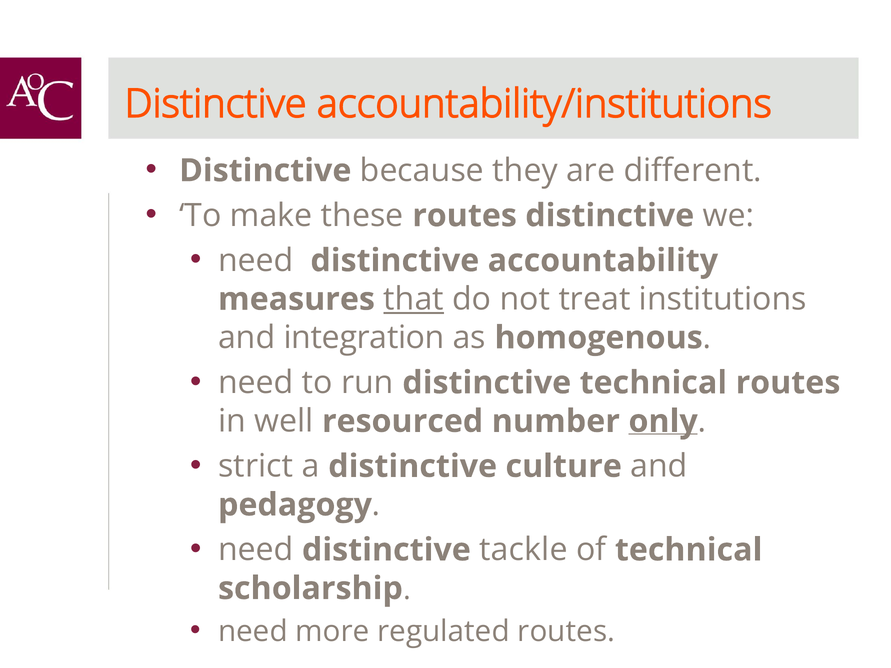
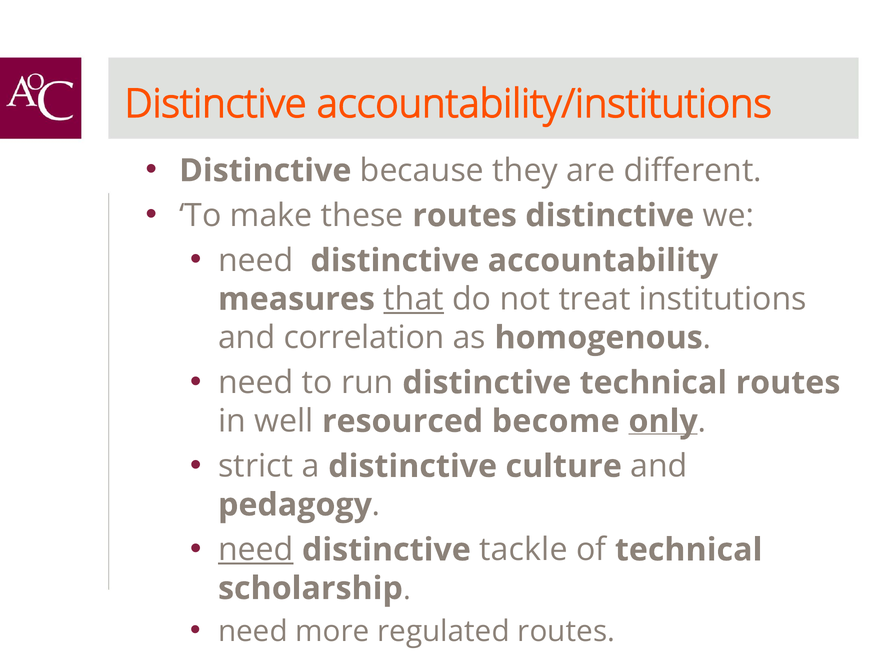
integration: integration -> correlation
number: number -> become
need at (256, 550) underline: none -> present
